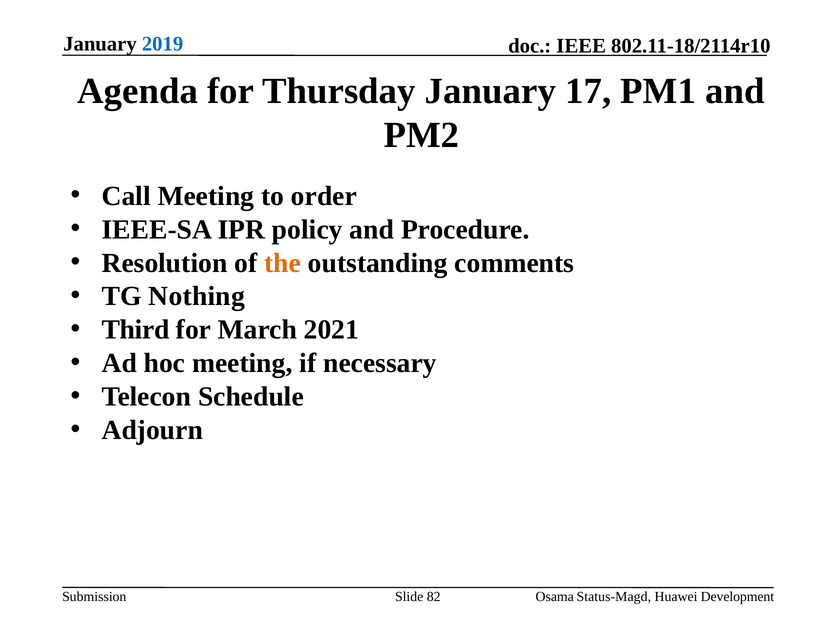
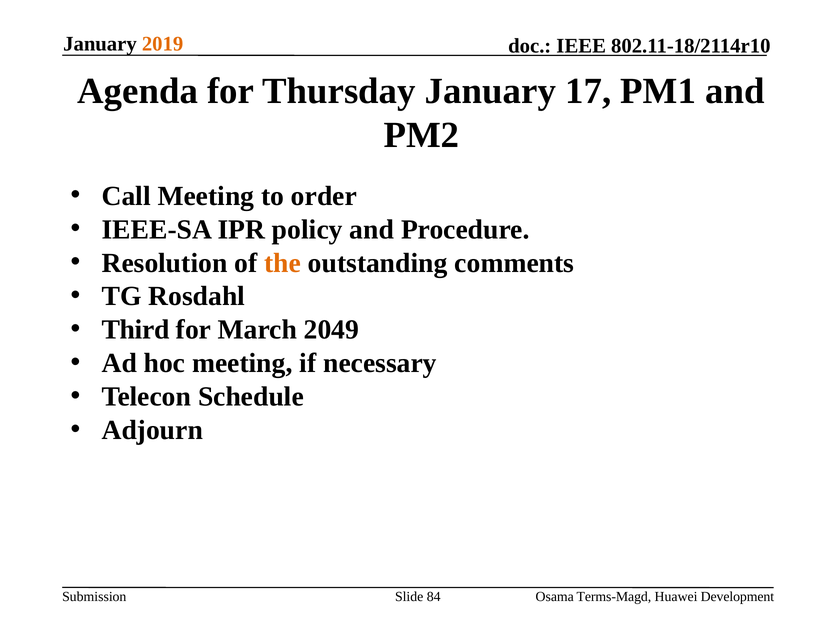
2019 colour: blue -> orange
Nothing: Nothing -> Rosdahl
2021: 2021 -> 2049
82: 82 -> 84
Status-Magd: Status-Magd -> Terms-Magd
